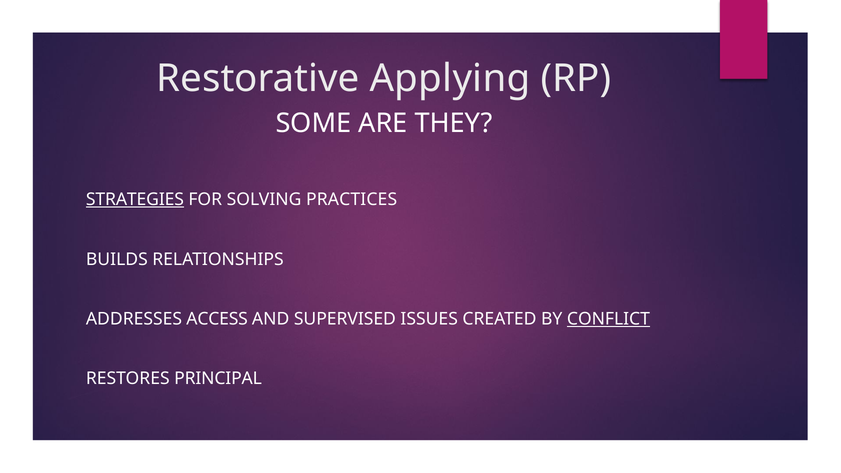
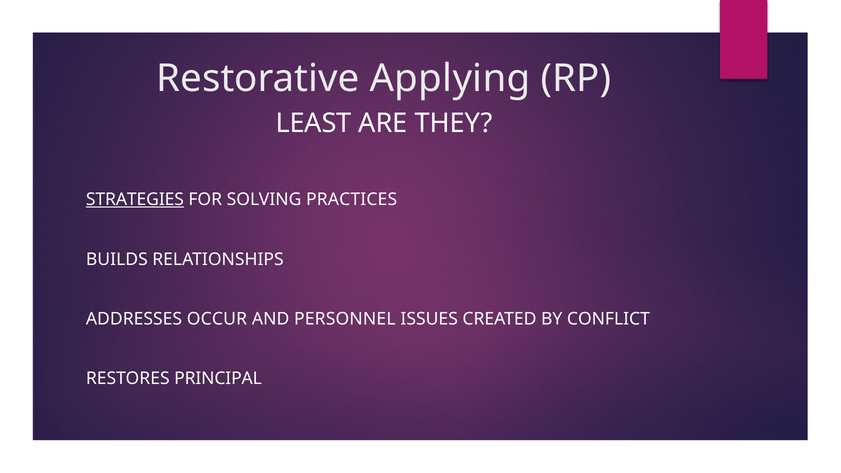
SOME: SOME -> LEAST
ACCESS: ACCESS -> OCCUR
SUPERVISED: SUPERVISED -> PERSONNEL
CONFLICT underline: present -> none
